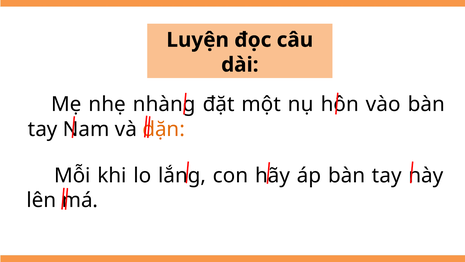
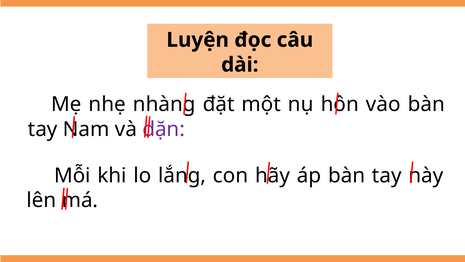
dặn colour: orange -> purple
